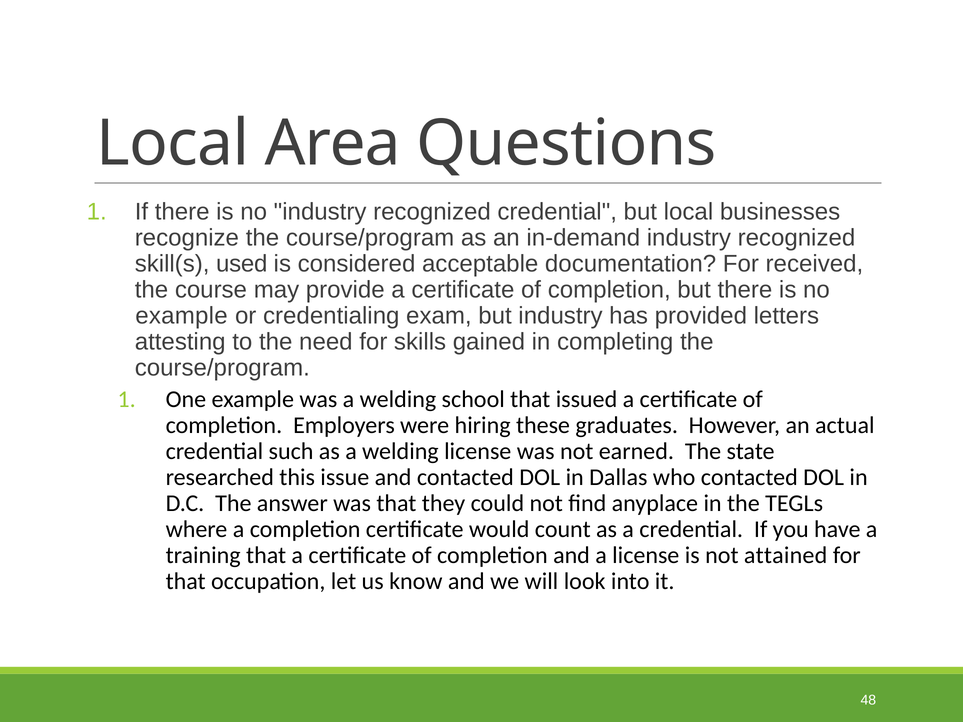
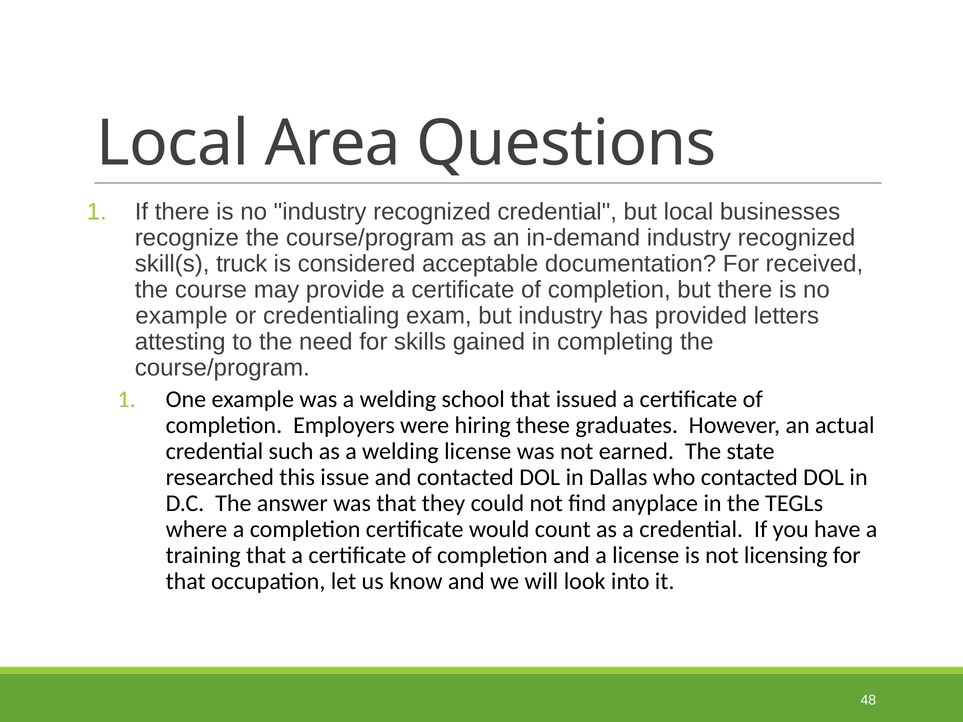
used: used -> truck
attained: attained -> licensing
